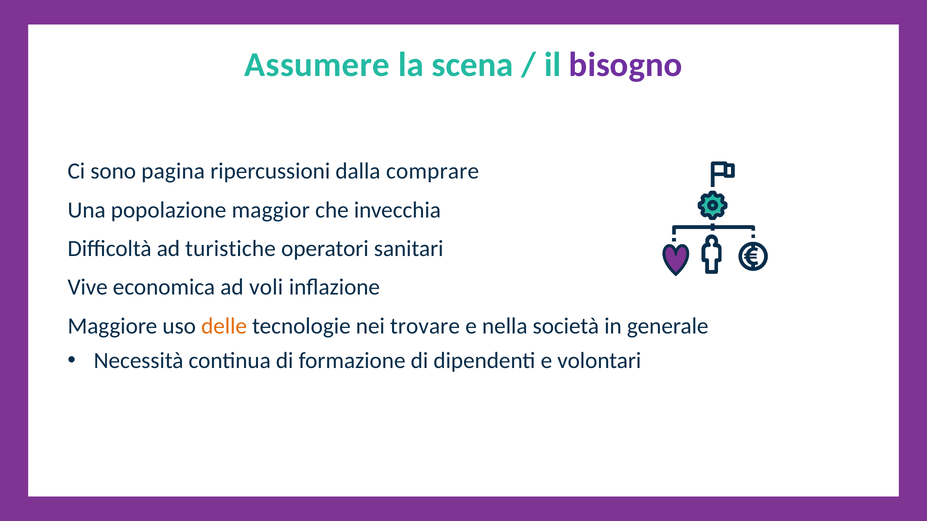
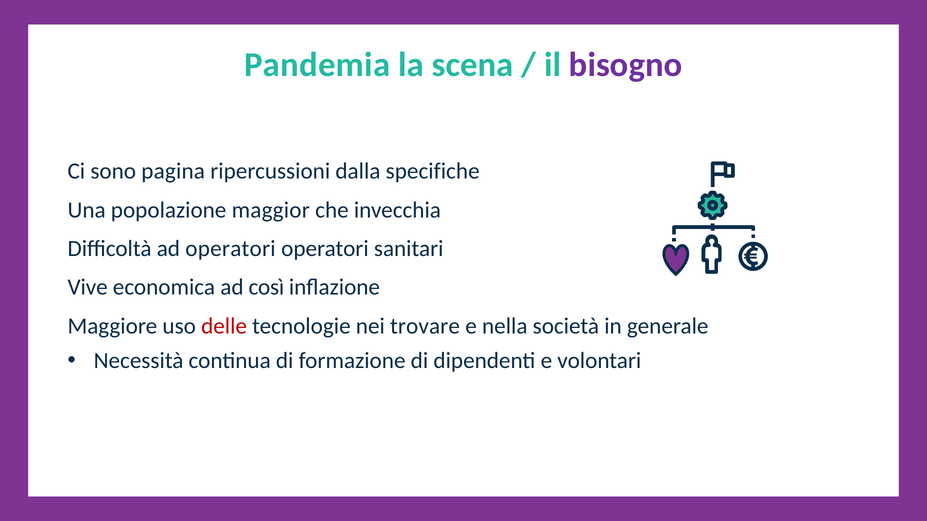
Assumere: Assumere -> Pandemia
comprare: comprare -> specifiche
ad turistiche: turistiche -> operatori
voli: voli -> così
delle colour: orange -> red
